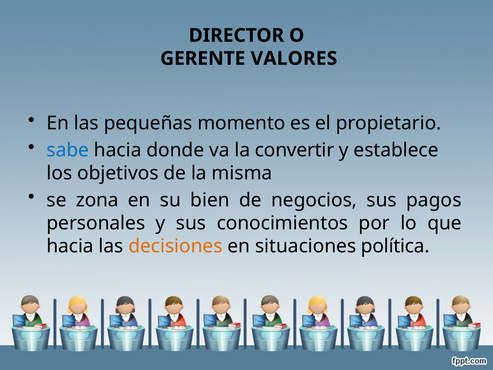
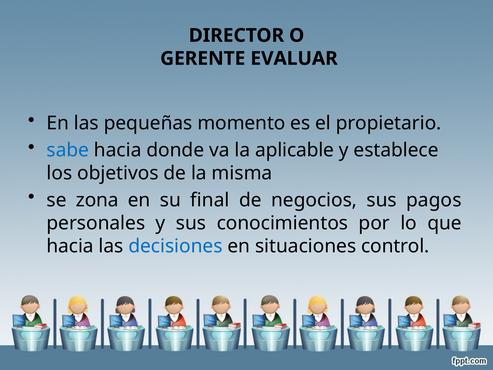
VALORES: VALORES -> EVALUAR
convertir: convertir -> aplicable
bien: bien -> final
decisiones colour: orange -> blue
política: política -> control
